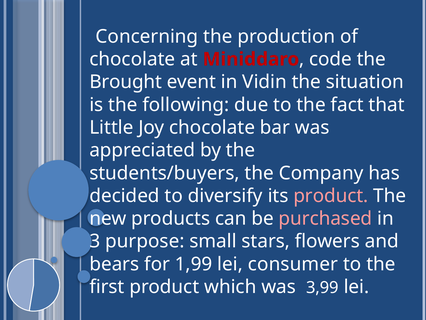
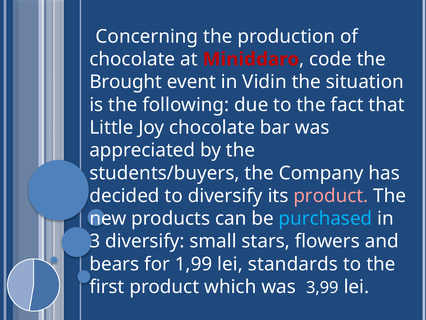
purchased colour: pink -> light blue
3 purpose: purpose -> diversify
consumer: consumer -> standards
